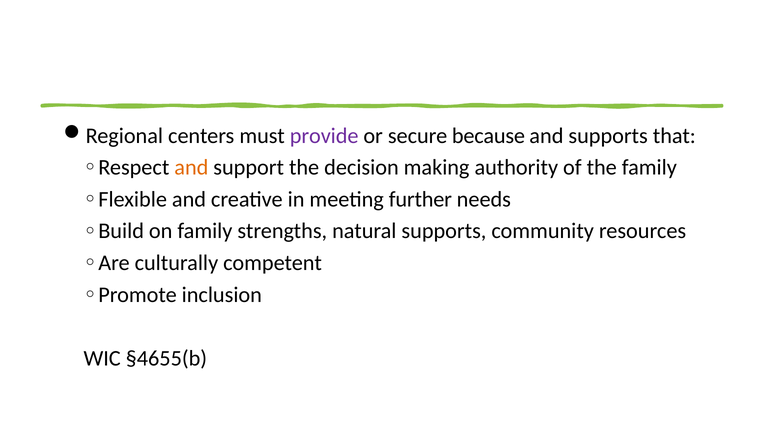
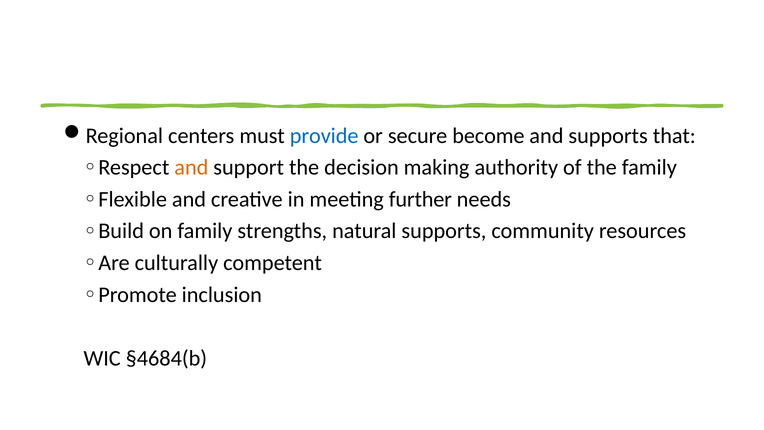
provide colour: purple -> blue
because: because -> become
§4655(b: §4655(b -> §4684(b
